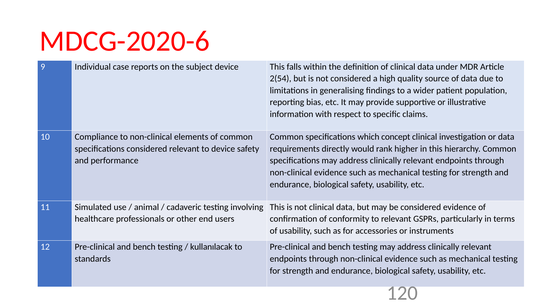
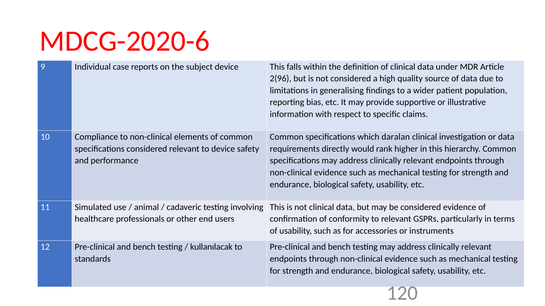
2(54: 2(54 -> 2(96
concept: concept -> daralan
